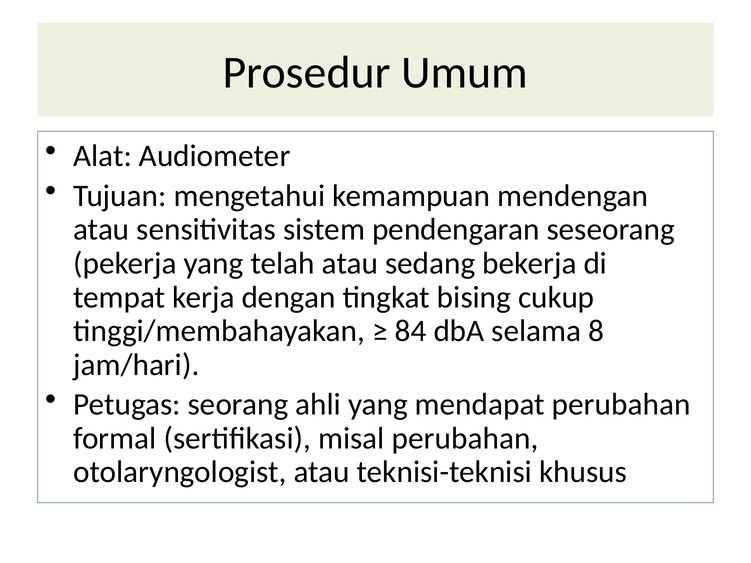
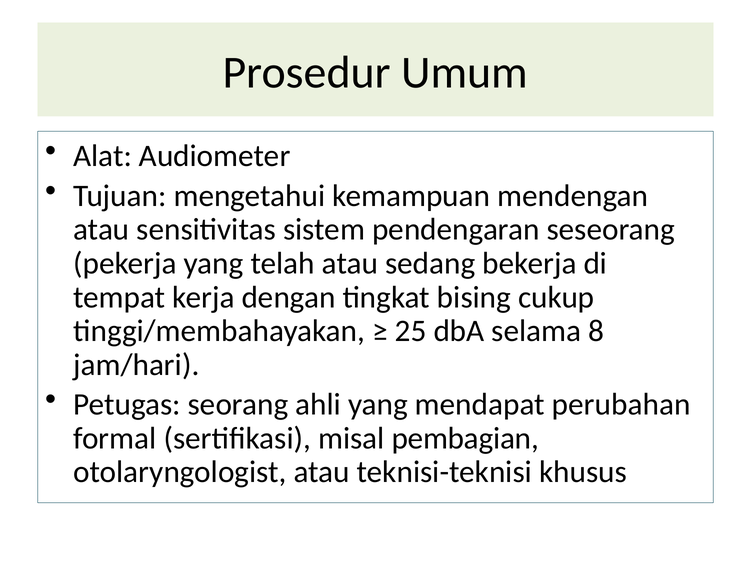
84: 84 -> 25
misal perubahan: perubahan -> pembagian
